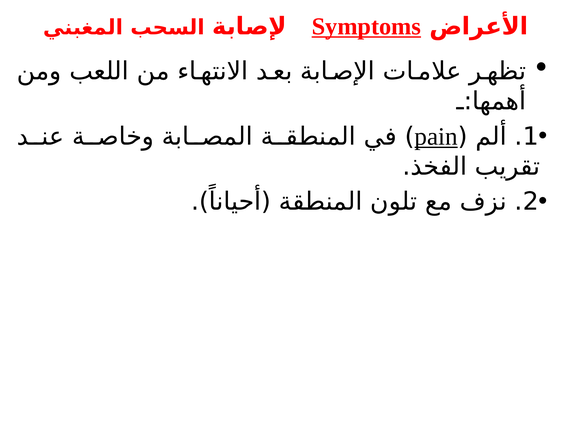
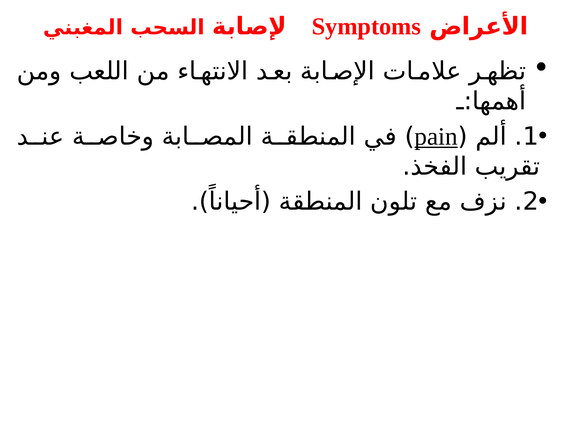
Symptoms underline: present -> none
